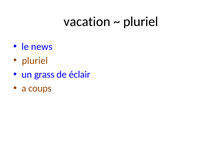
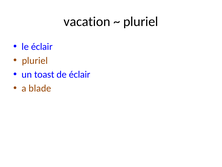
le news: news -> éclair
grass: grass -> toast
coups: coups -> blade
